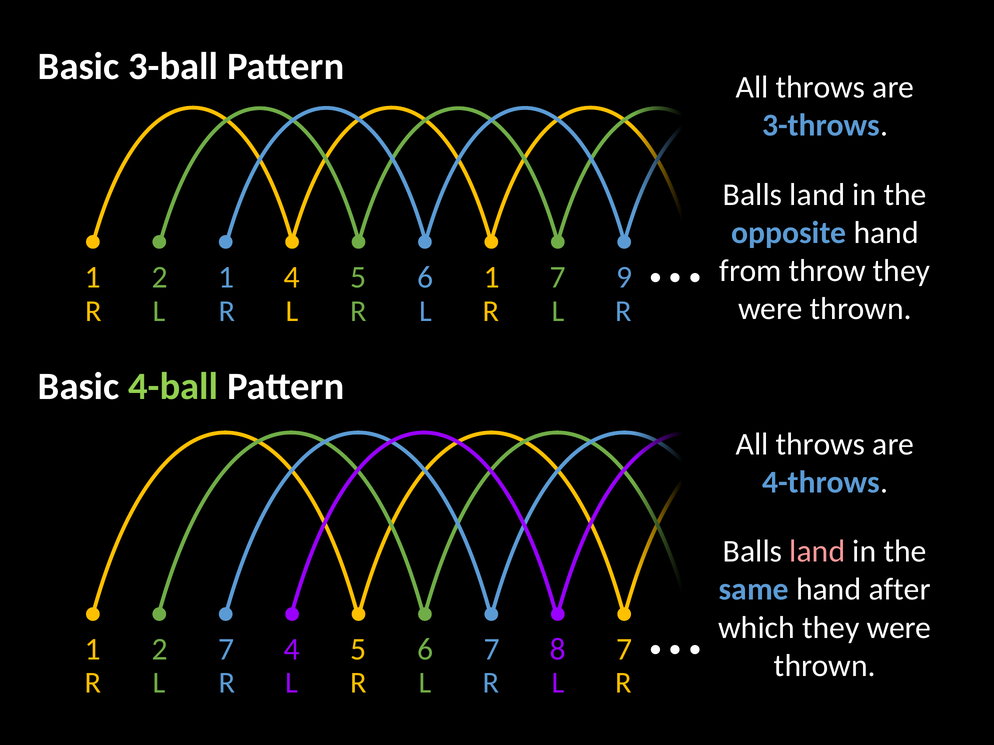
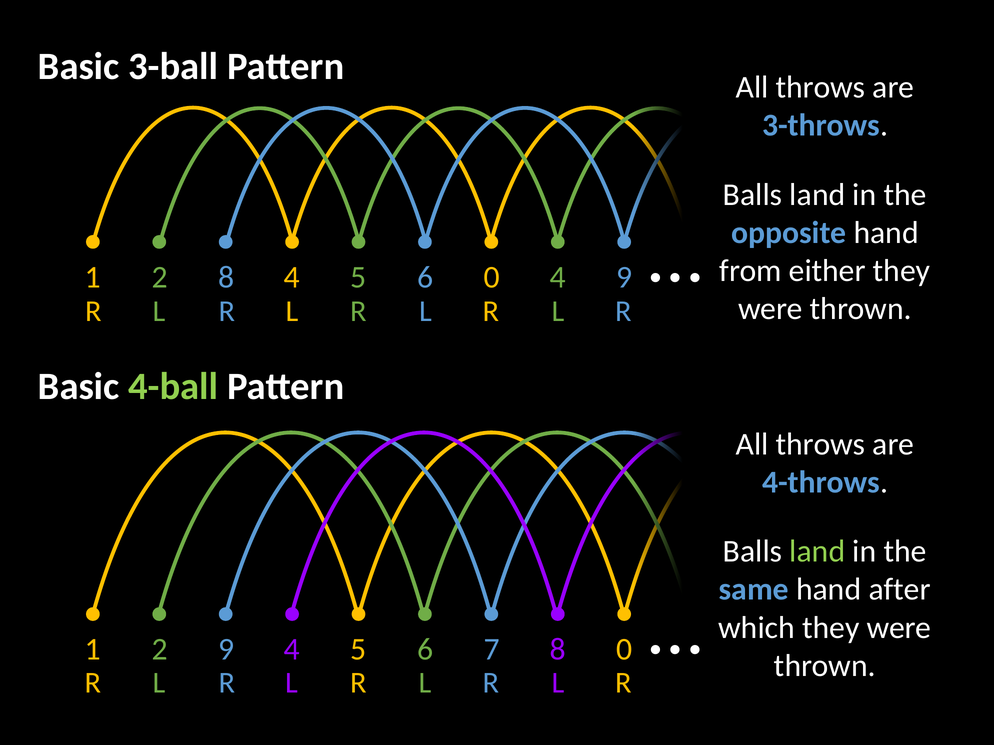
throw: throw -> either
1 1: 1 -> 8
5 1: 1 -> 0
6 7: 7 -> 4
land at (817, 552) colour: pink -> light green
1 7: 7 -> 9
8 7: 7 -> 0
